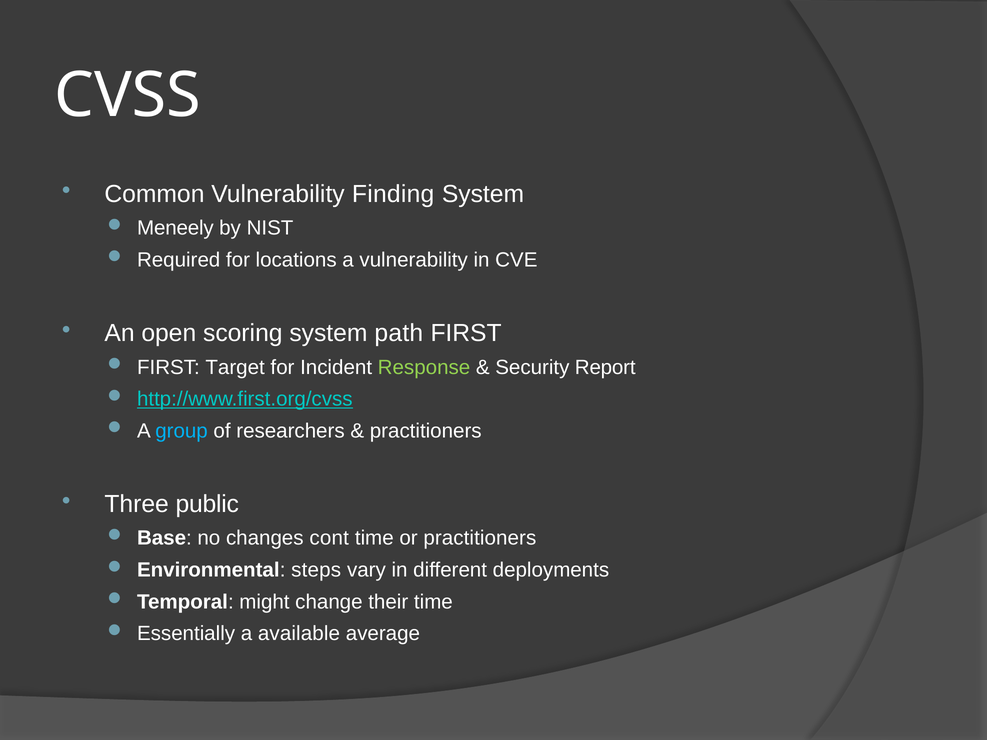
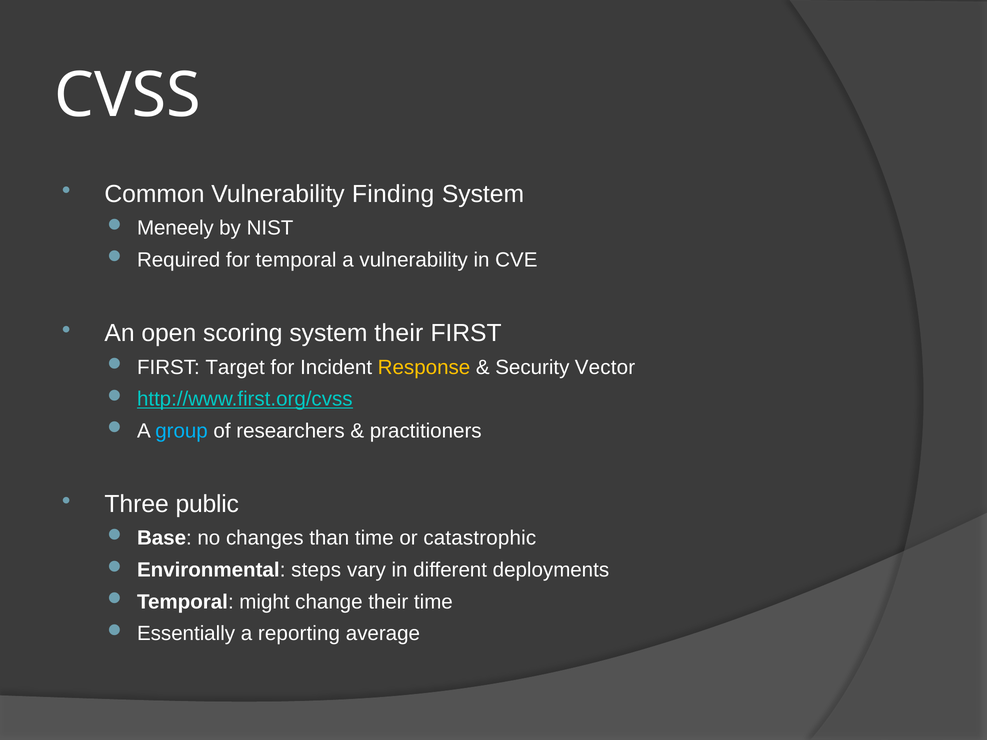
for locations: locations -> temporal
system path: path -> their
Response colour: light green -> yellow
Report: Report -> Vector
cont: cont -> than
or practitioners: practitioners -> catastrophic
available: available -> reporting
